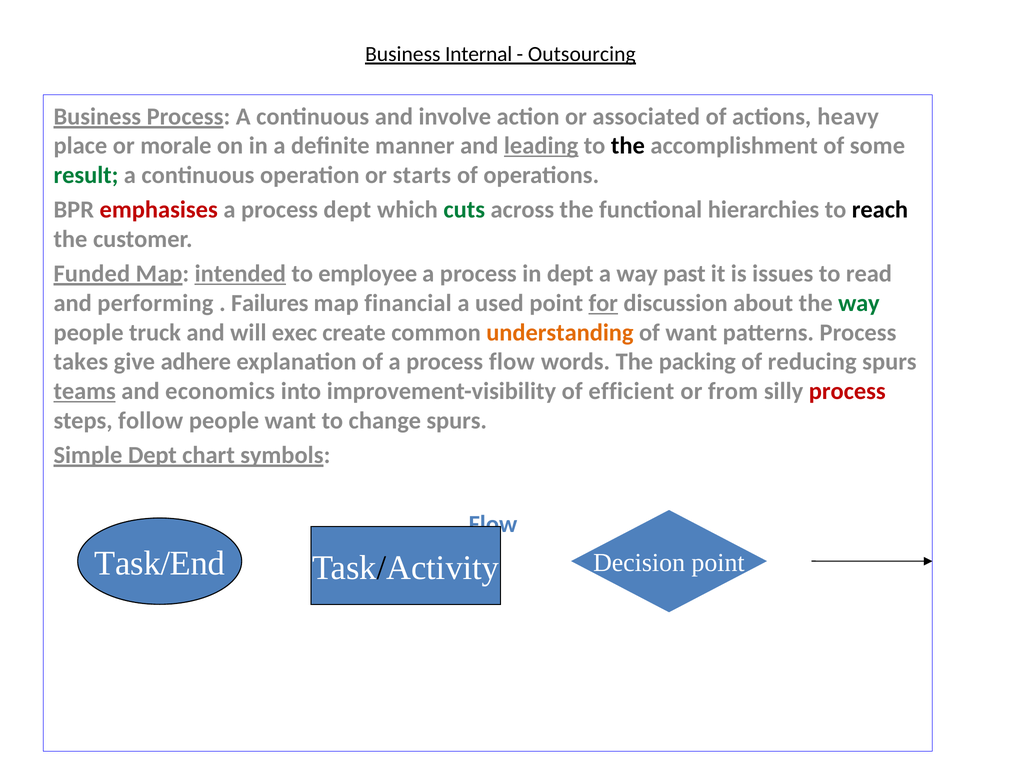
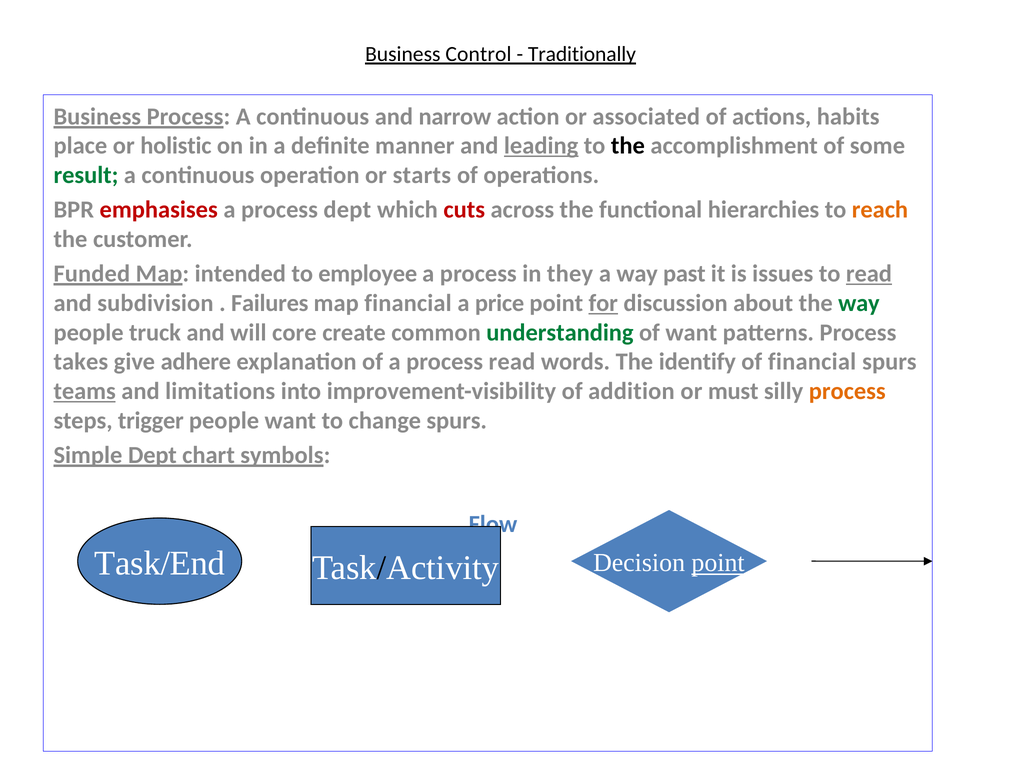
Internal: Internal -> Control
Outsourcing: Outsourcing -> Traditionally
involve: involve -> narrow
heavy: heavy -> habits
morale: morale -> holistic
cuts colour: green -> red
reach colour: black -> orange
intended underline: present -> none
in dept: dept -> they
read at (869, 274) underline: none -> present
performing: performing -> subdivision
used: used -> price
exec: exec -> core
understanding colour: orange -> green
process flow: flow -> read
packing: packing -> identify
of reducing: reducing -> financial
economics: economics -> limitations
efficient: efficient -> addition
from: from -> must
process at (847, 391) colour: red -> orange
follow: follow -> trigger
point at (718, 563) underline: none -> present
